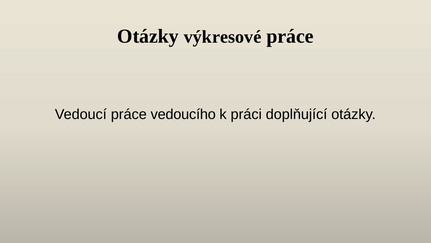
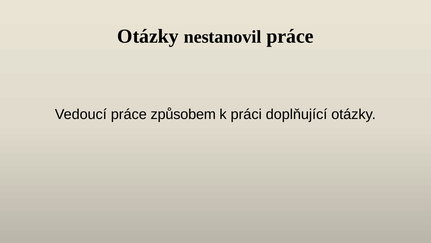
výkresové: výkresové -> nestanovil
vedoucího: vedoucího -> způsobem
